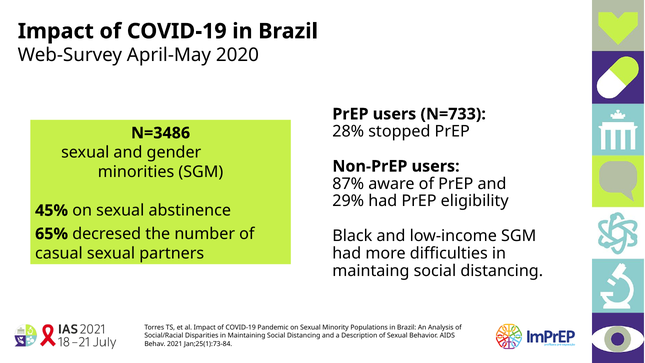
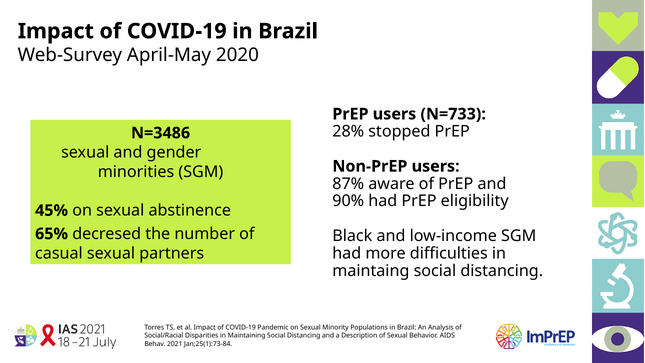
29%: 29% -> 90%
